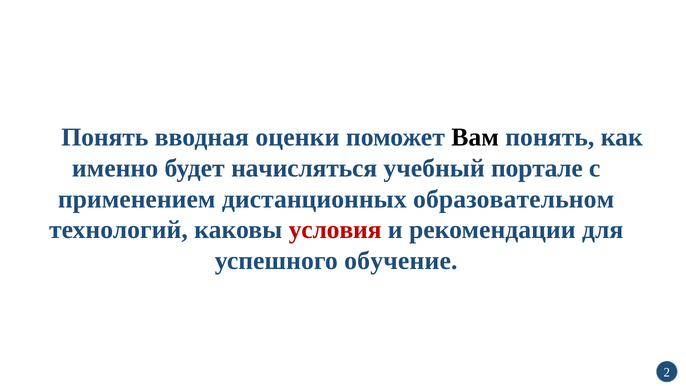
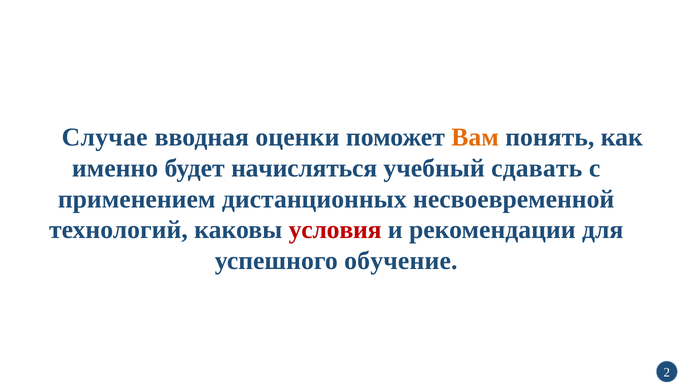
Понять at (105, 137): Понять -> Случае
Вам colour: black -> orange
портале: портале -> сдавать
образовательном: образовательном -> несвоевременной
